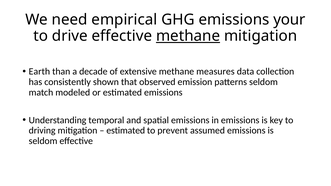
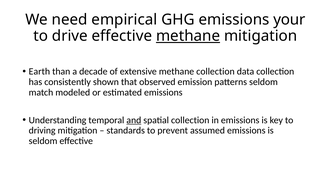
methane measures: measures -> collection
and underline: none -> present
spatial emissions: emissions -> collection
estimated at (126, 131): estimated -> standards
